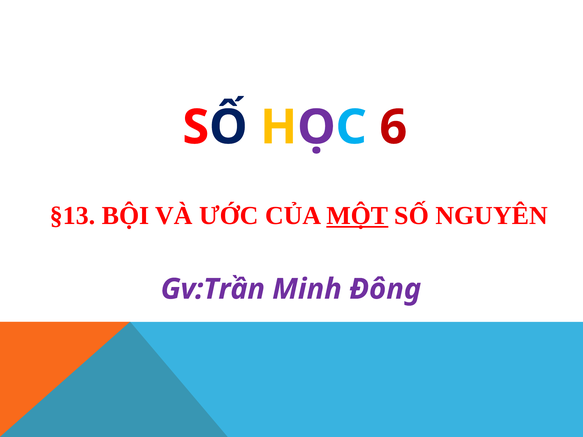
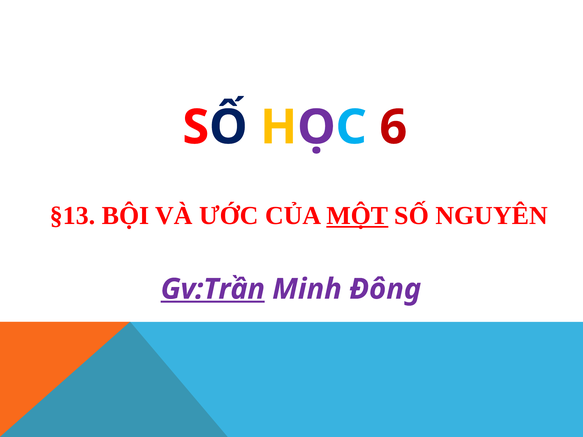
Gv:Trần underline: none -> present
